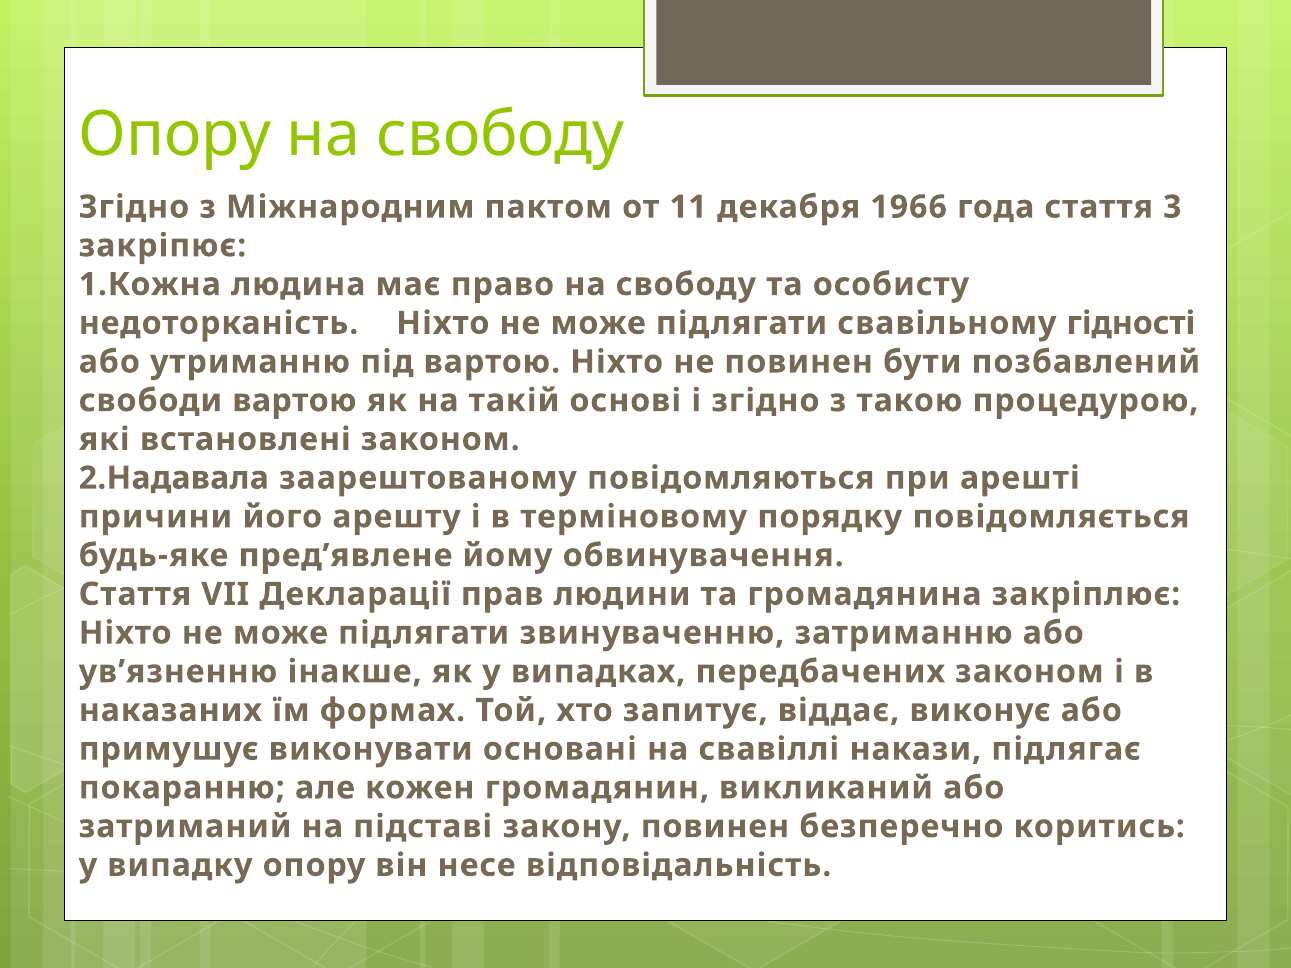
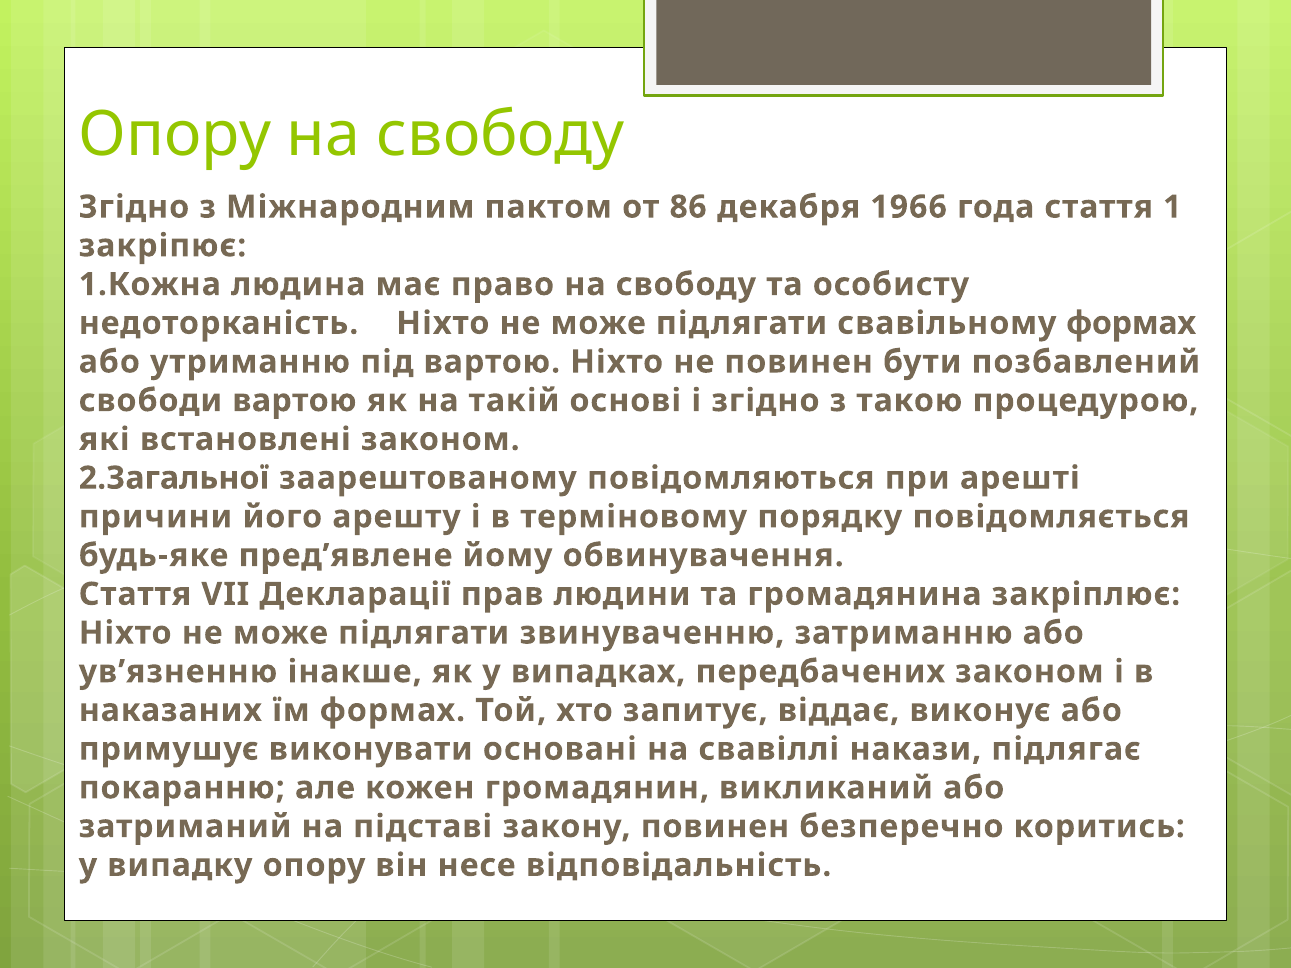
11: 11 -> 86
3: 3 -> 1
свавільному гідності: гідності -> формах
2.Надавала: 2.Надавала -> 2.Загальної
